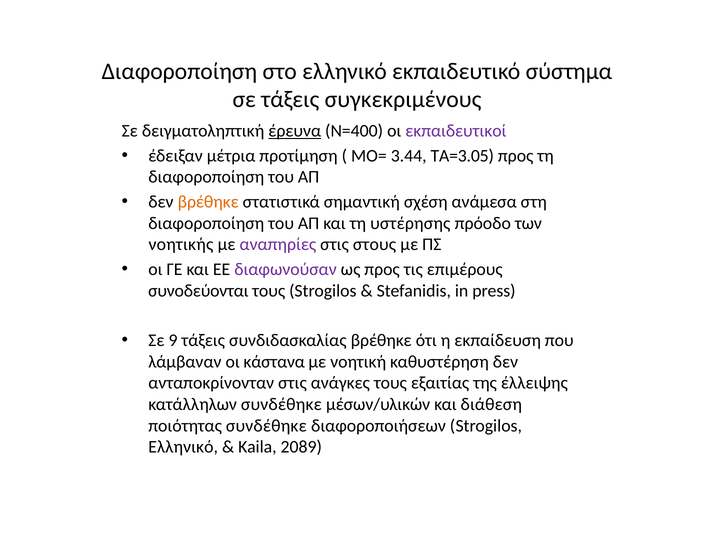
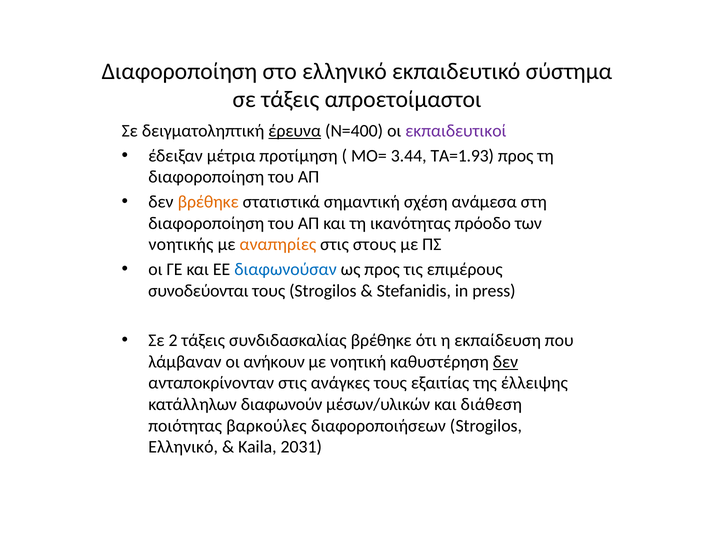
συγκεκριμένους: συγκεκριμένους -> απροετοίμαστοι
TA=3.05: TA=3.05 -> TA=1.93
υστέρησης: υστέρησης -> ικανότητας
αναπηρίες colour: purple -> orange
διαφωνούσαν colour: purple -> blue
9: 9 -> 2
κάστανα: κάστανα -> ανήκουν
δεν at (505, 361) underline: none -> present
κατάλληλων συνδέθηκε: συνδέθηκε -> διαφωνούν
ποιότητας συνδέθηκε: συνδέθηκε -> βαρκούλες
2089: 2089 -> 2031
